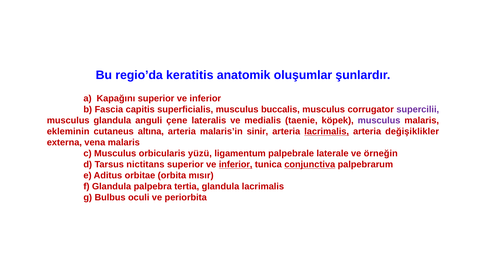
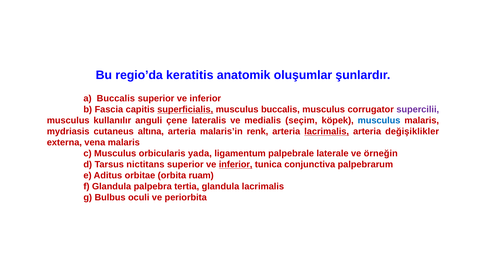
a Kapağını: Kapağını -> Buccalis
superficialis underline: none -> present
musculus glandula: glandula -> kullanılır
taenie: taenie -> seçim
musculus at (379, 120) colour: purple -> blue
ekleminin: ekleminin -> mydriasis
sinir: sinir -> renk
yüzü: yüzü -> yada
conjunctiva underline: present -> none
mısır: mısır -> ruam
